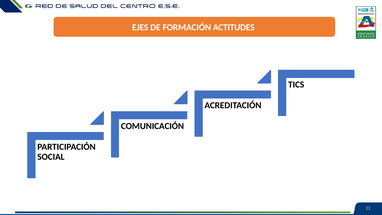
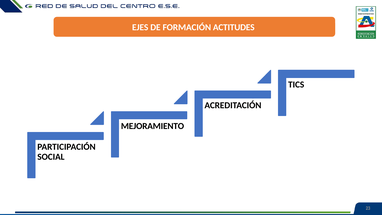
COMUNICACIÓN: COMUNICACIÓN -> MEJORAMIENTO
